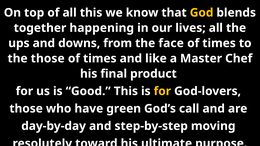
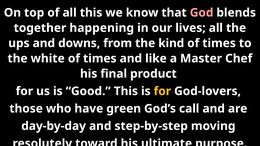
God colour: yellow -> pink
face: face -> kind
the those: those -> white
